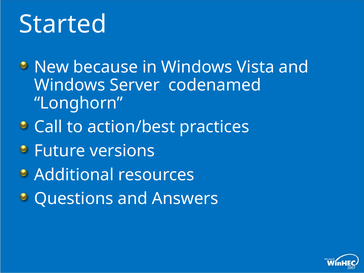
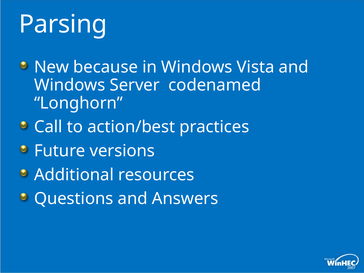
Started: Started -> Parsing
